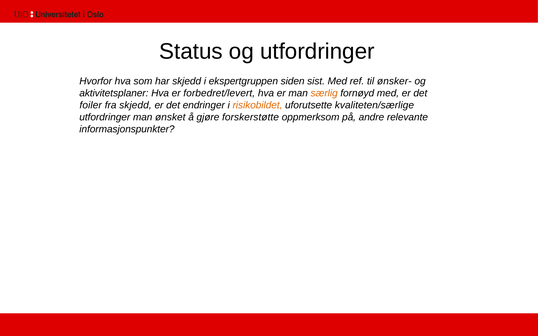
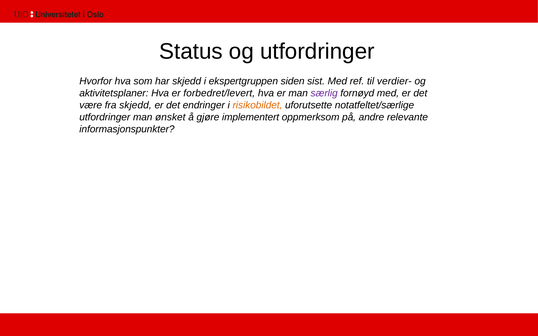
ønsker-: ønsker- -> verdier-
særlig colour: orange -> purple
foiler: foiler -> være
kvaliteten/særlige: kvaliteten/særlige -> notatfeltet/særlige
forskerstøtte: forskerstøtte -> implementert
